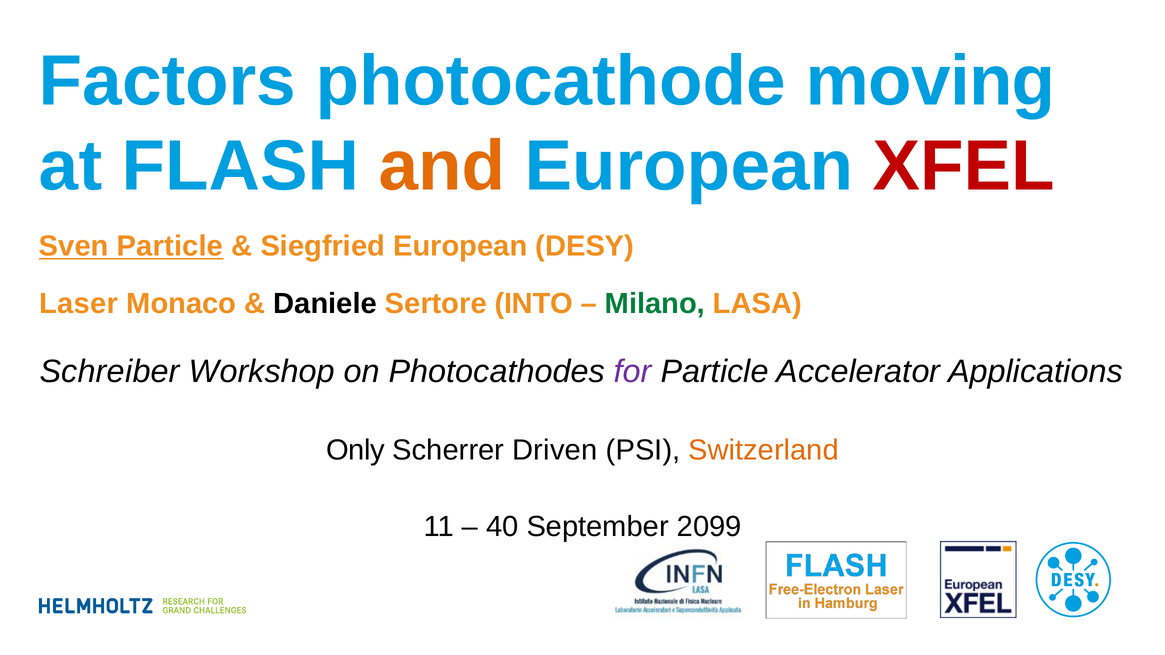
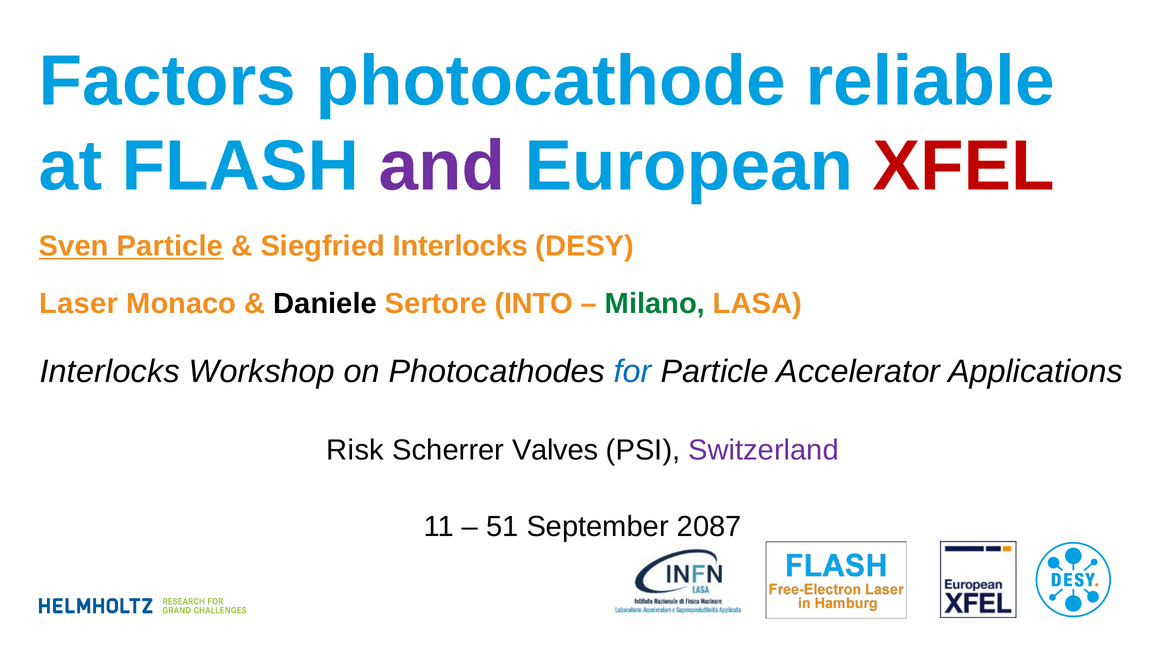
moving: moving -> reliable
and colour: orange -> purple
Siegfried European: European -> Interlocks
Schreiber at (110, 372): Schreiber -> Interlocks
for colour: purple -> blue
Only: Only -> Risk
Driven: Driven -> Valves
Switzerland colour: orange -> purple
40: 40 -> 51
2099: 2099 -> 2087
